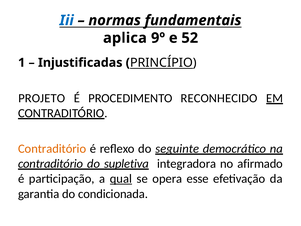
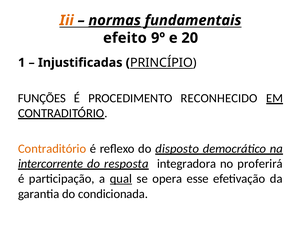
Iii colour: blue -> orange
normas underline: none -> present
aplica: aplica -> efeito
52: 52 -> 20
PROJETO: PROJETO -> FUNÇÕES
seguinte: seguinte -> disposto
contraditório at (51, 164): contraditório -> intercorrente
supletiva: supletiva -> resposta
afirmado: afirmado -> proferirá
